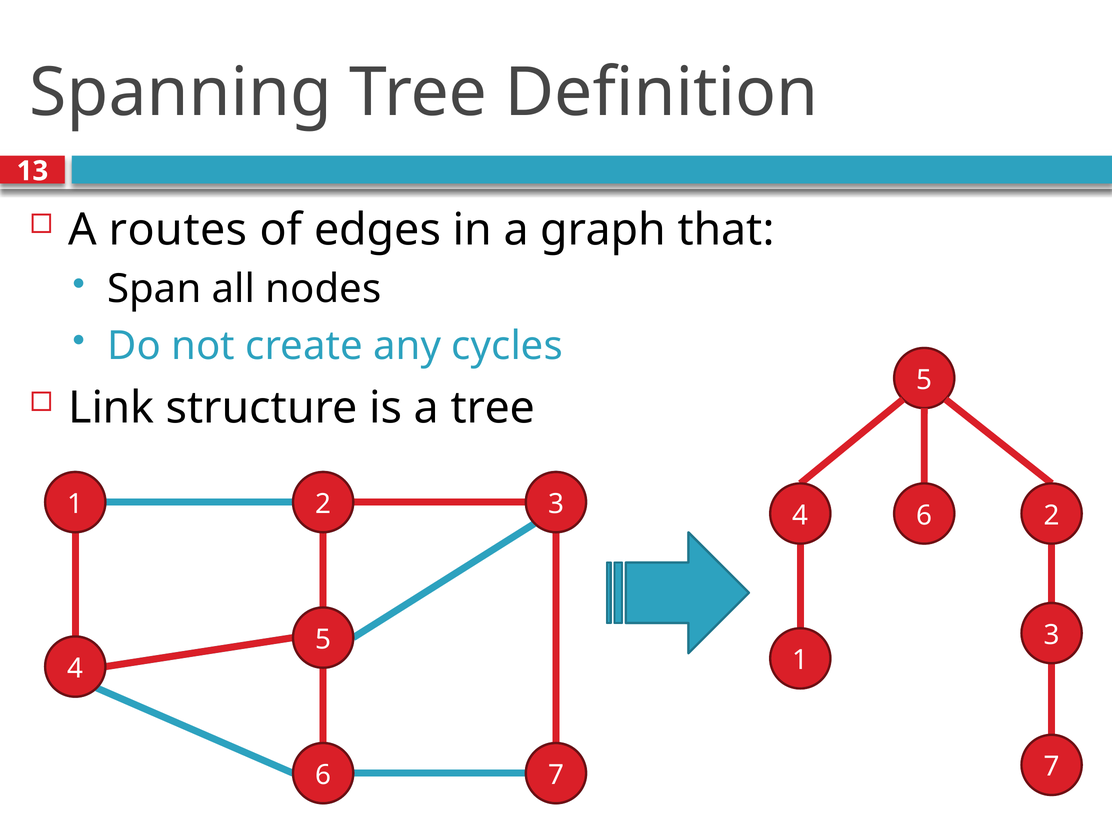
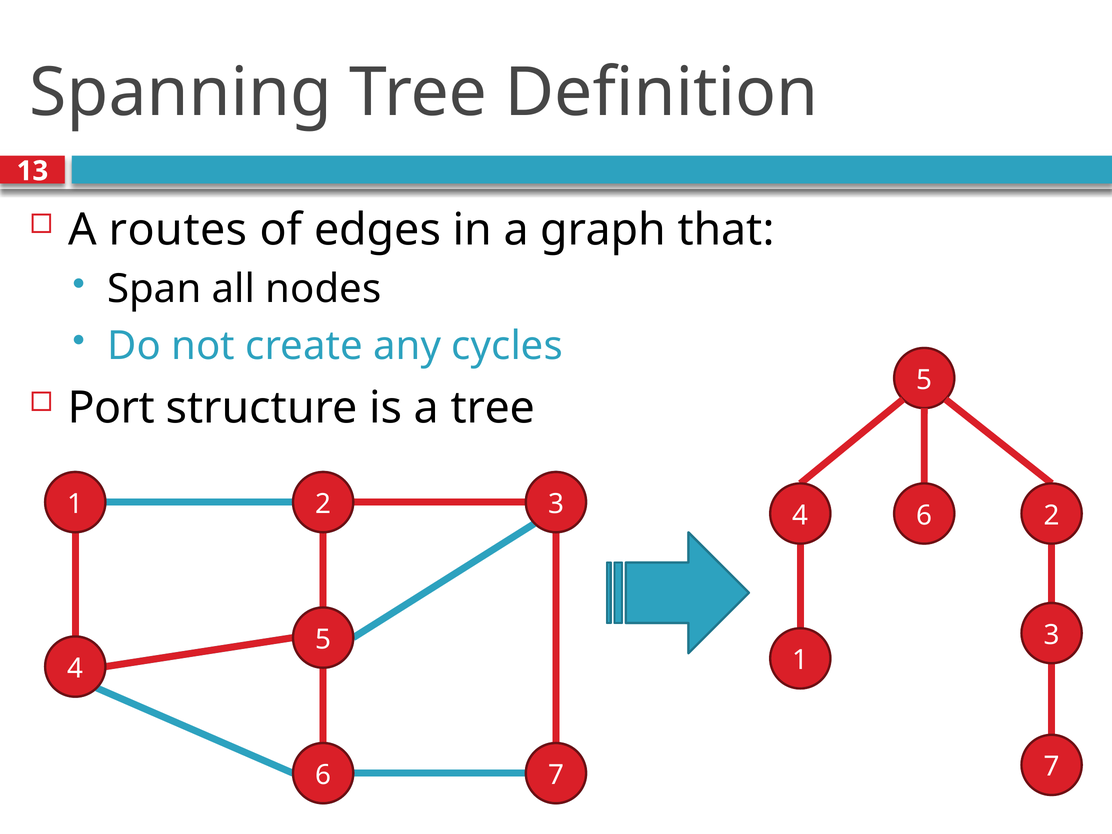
Link: Link -> Port
